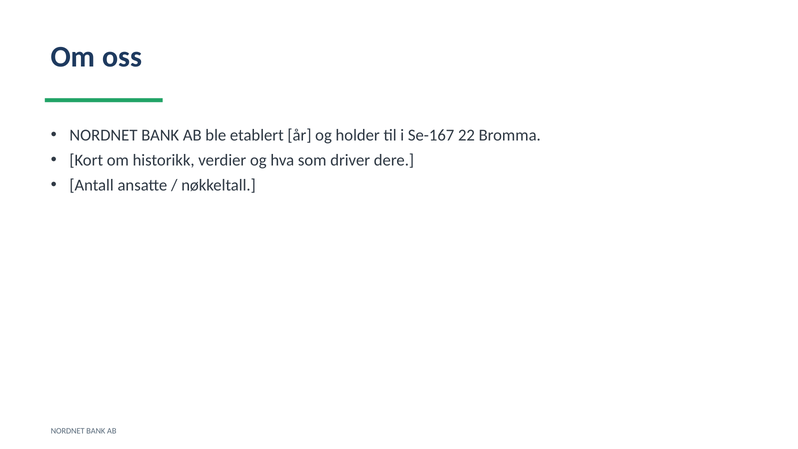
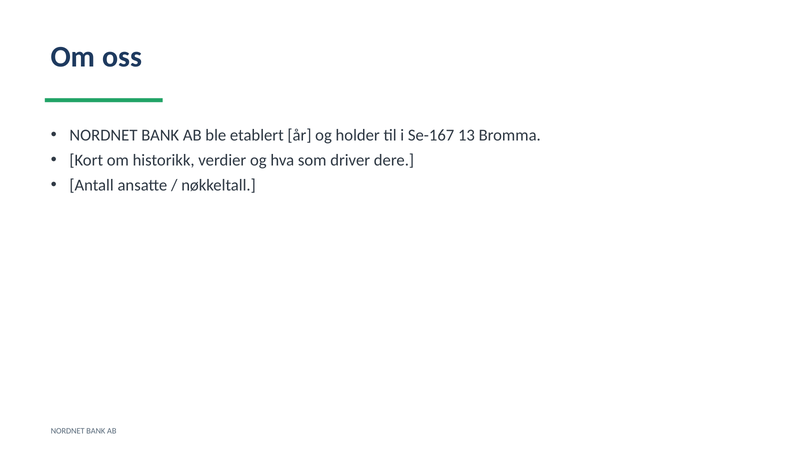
22: 22 -> 13
